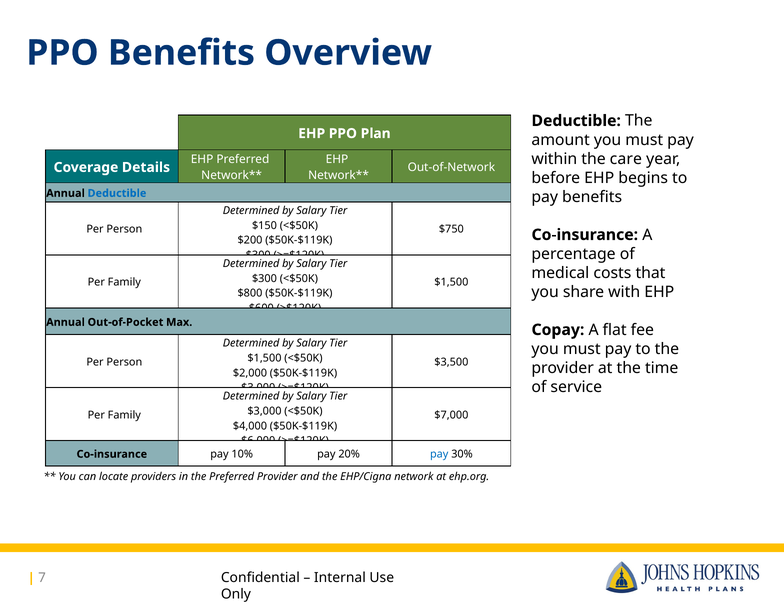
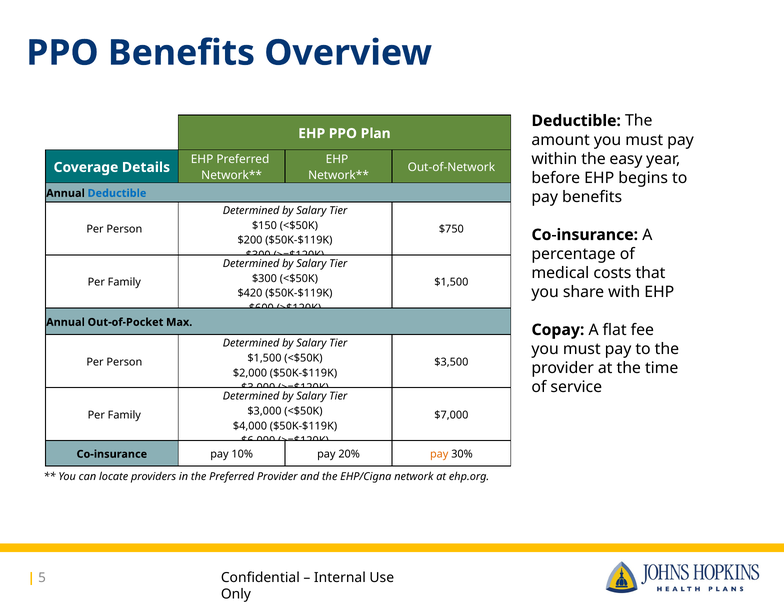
care: care -> easy
$800: $800 -> $420
pay at (439, 454) colour: blue -> orange
7: 7 -> 5
